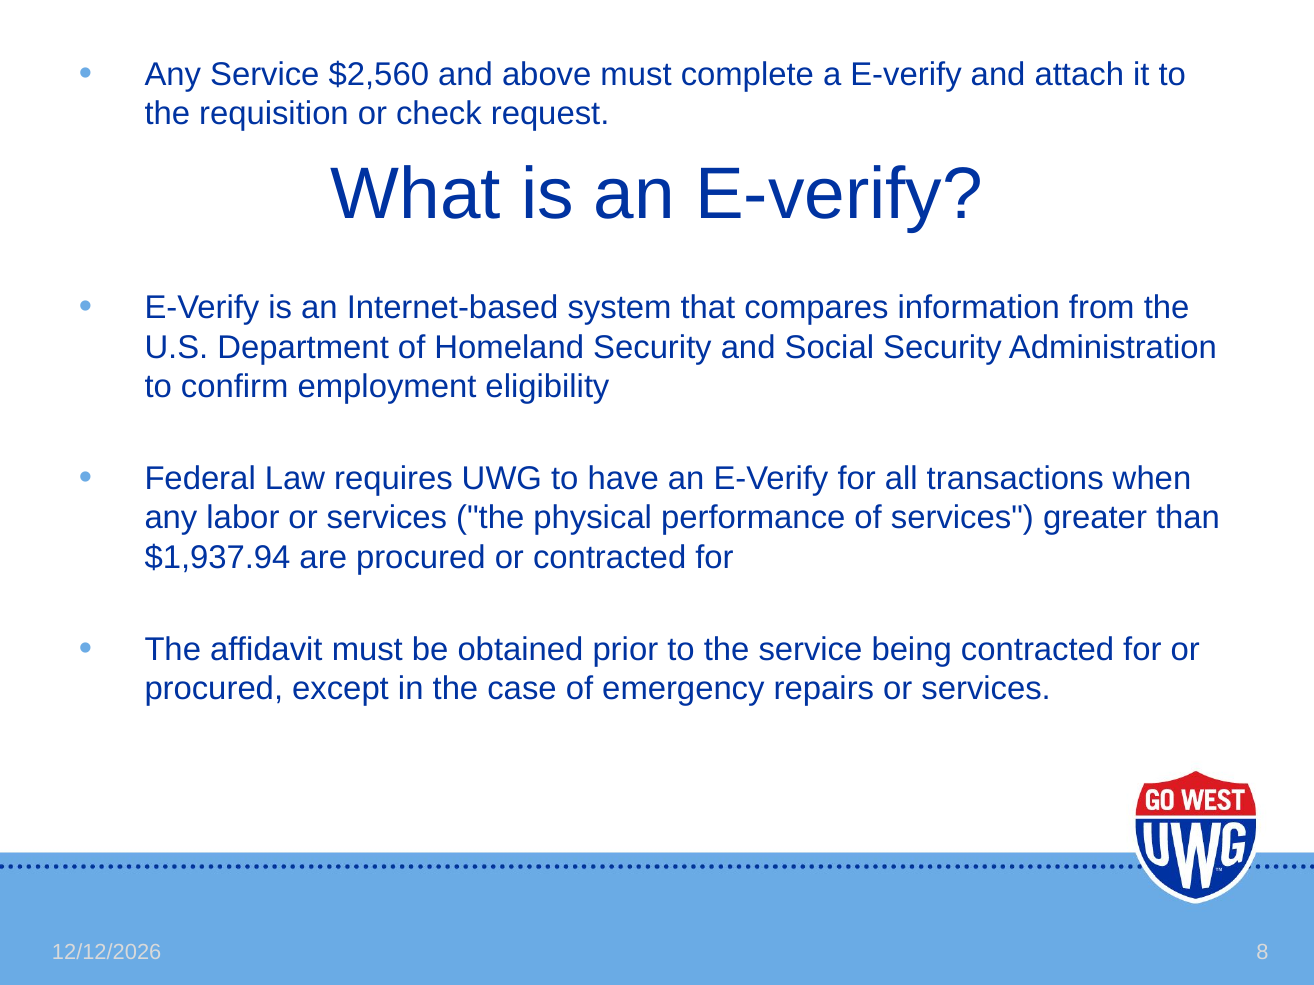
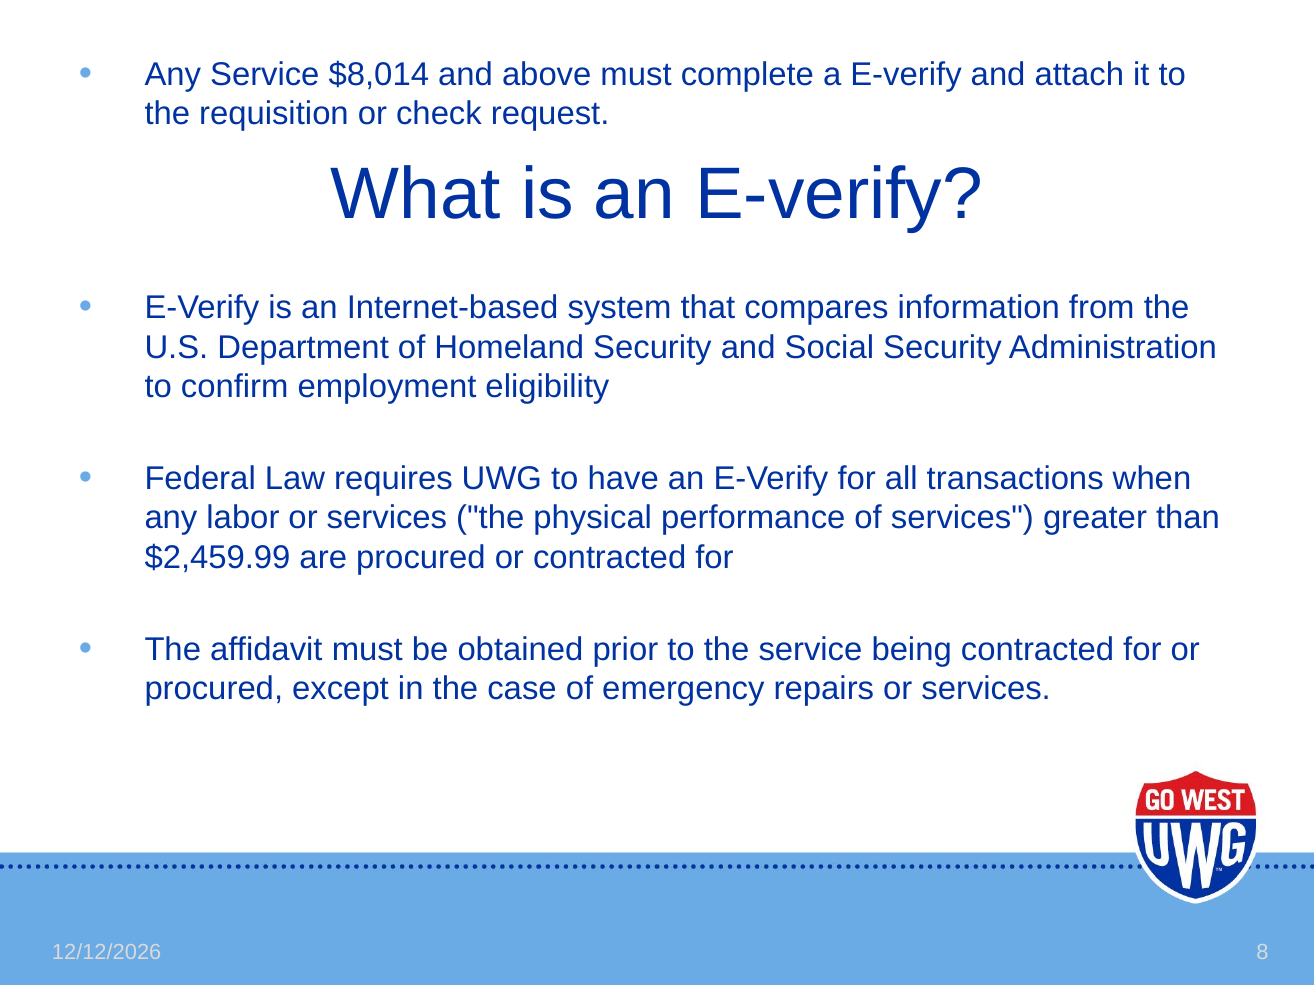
$2,560: $2,560 -> $8,014
$1,937.94: $1,937.94 -> $2,459.99
